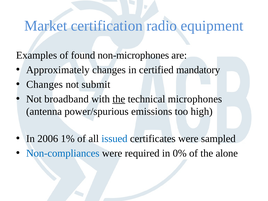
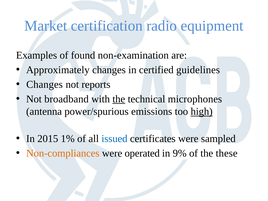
non-microphones: non-microphones -> non-examination
mandatory: mandatory -> guidelines
submit: submit -> reports
high underline: none -> present
2006: 2006 -> 2015
Non-compliances colour: blue -> orange
required: required -> operated
0%: 0% -> 9%
alone: alone -> these
